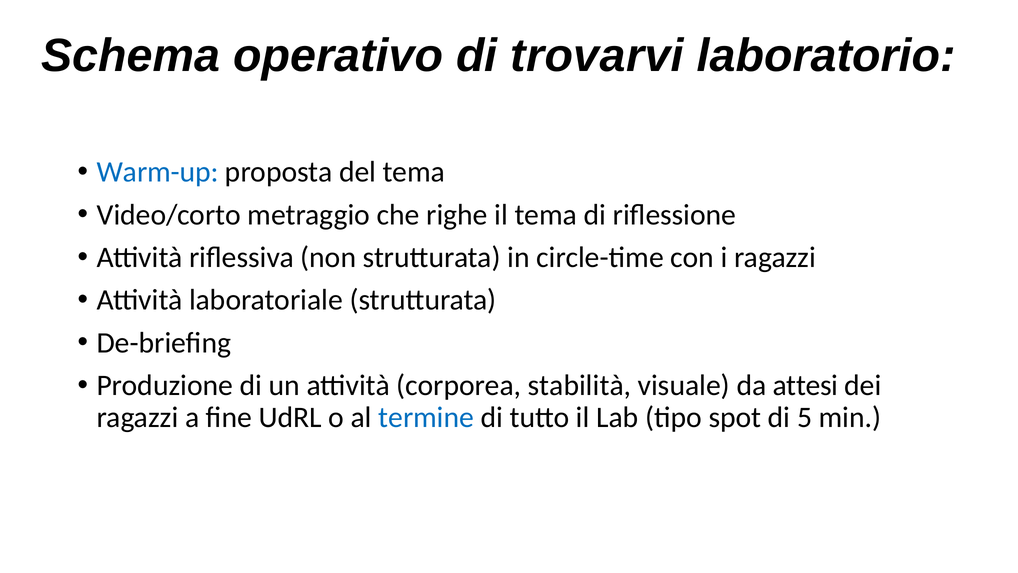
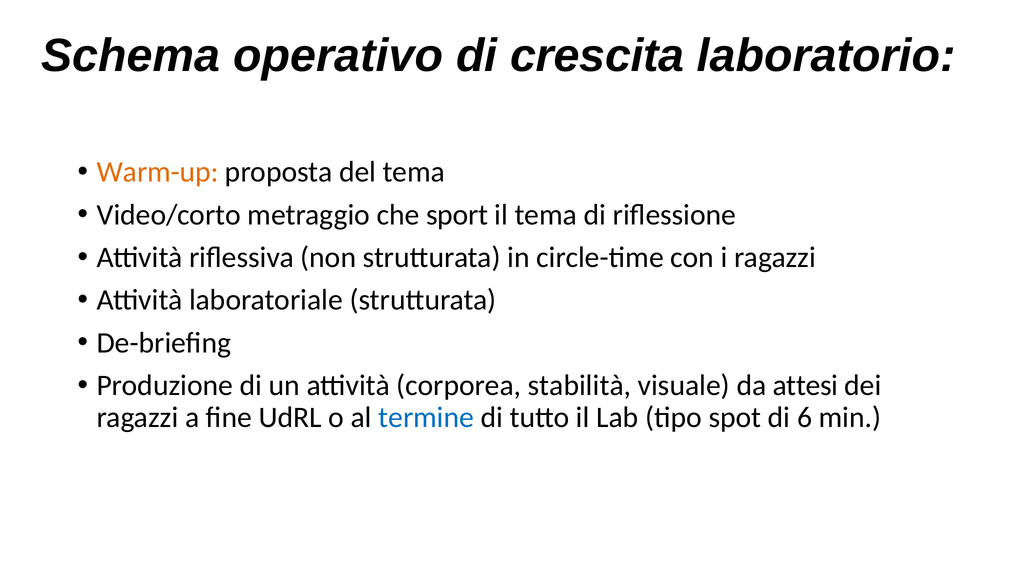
trovarvi: trovarvi -> crescita
Warm-up colour: blue -> orange
righe: righe -> sport
5: 5 -> 6
